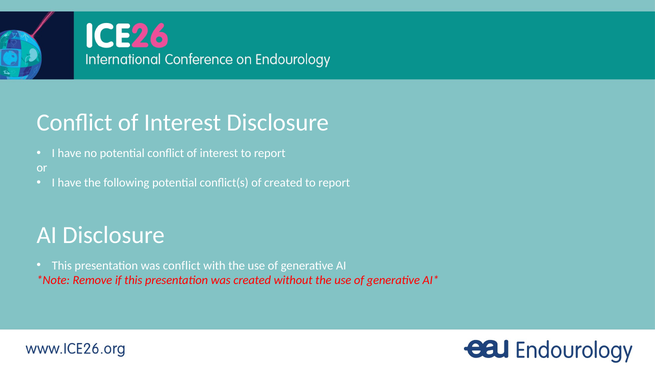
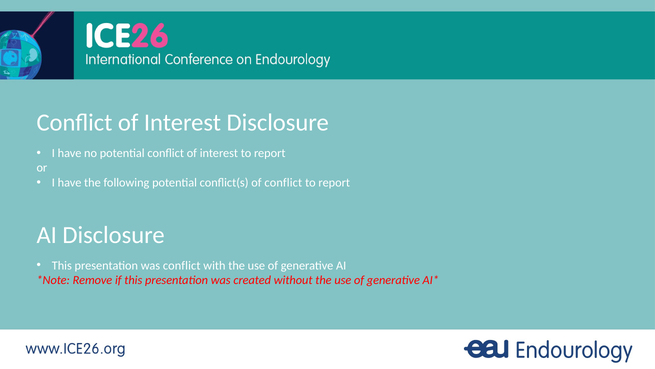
of created: created -> conflict
